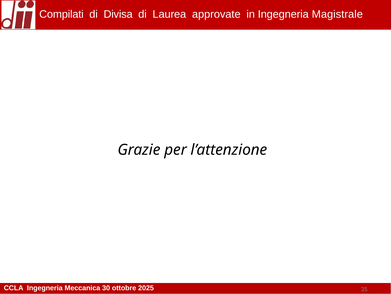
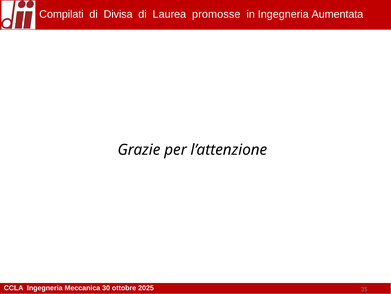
approvate: approvate -> promosse
Magistrale: Magistrale -> Aumentata
